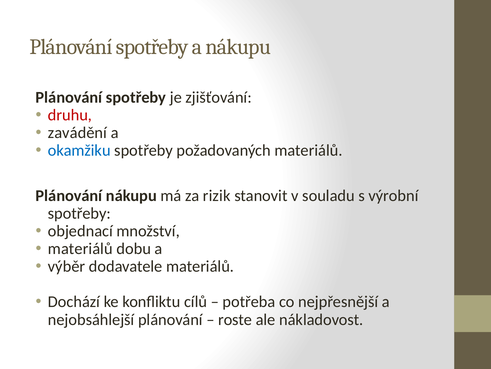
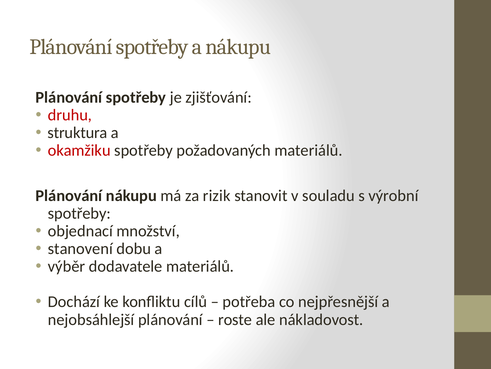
zavádění: zavádění -> struktura
okamžiku colour: blue -> red
materiálů at (80, 248): materiálů -> stanovení
